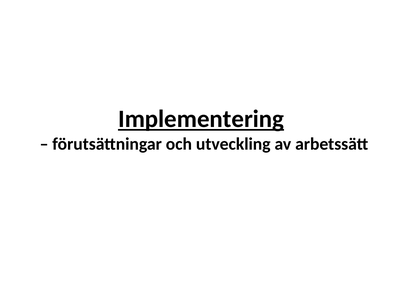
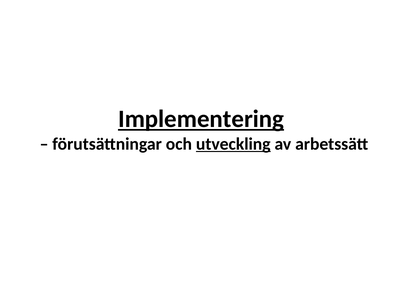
utveckling underline: none -> present
